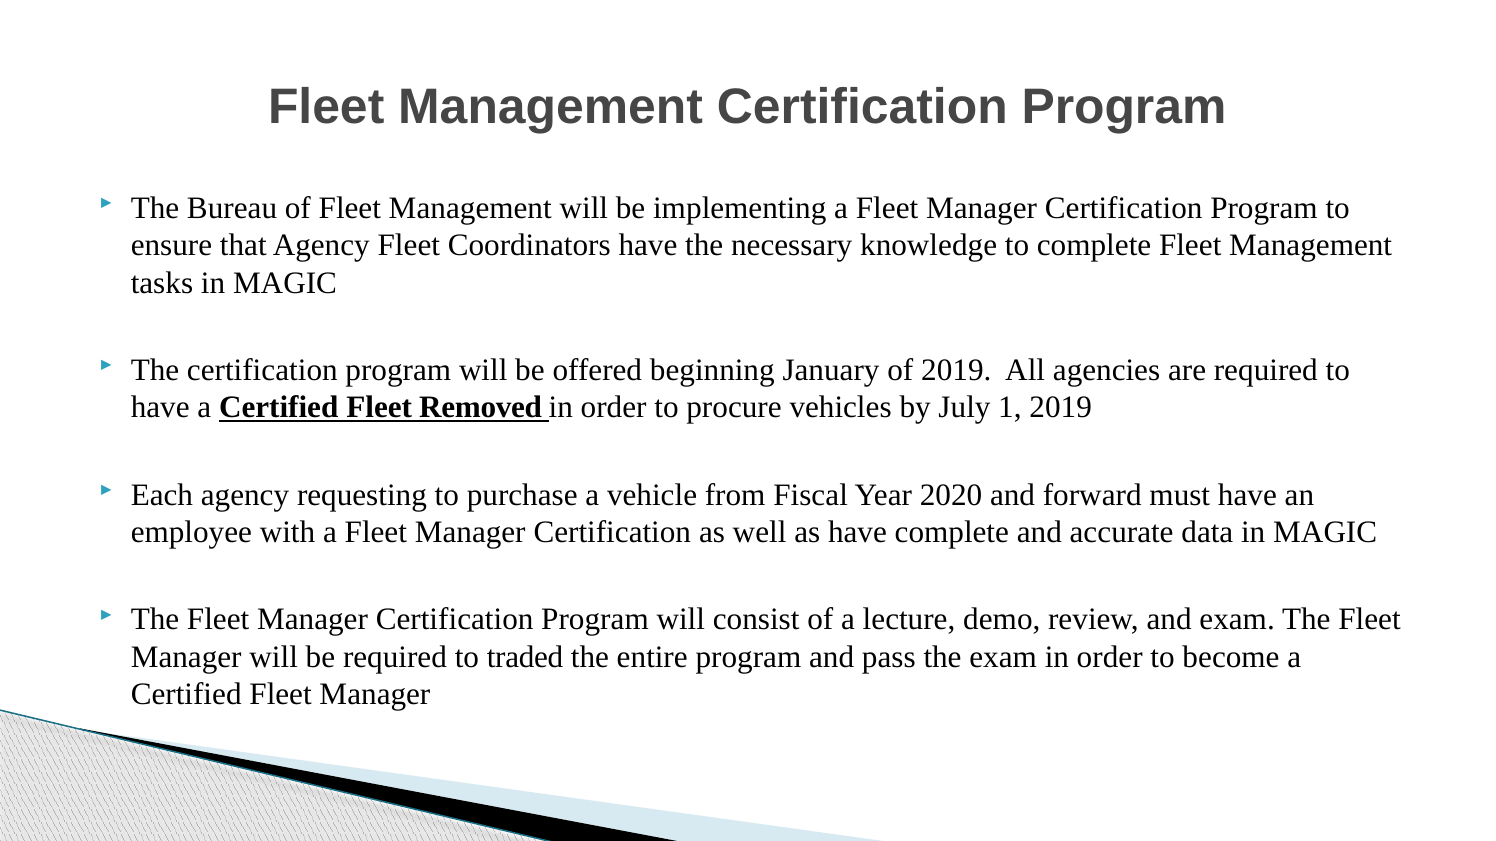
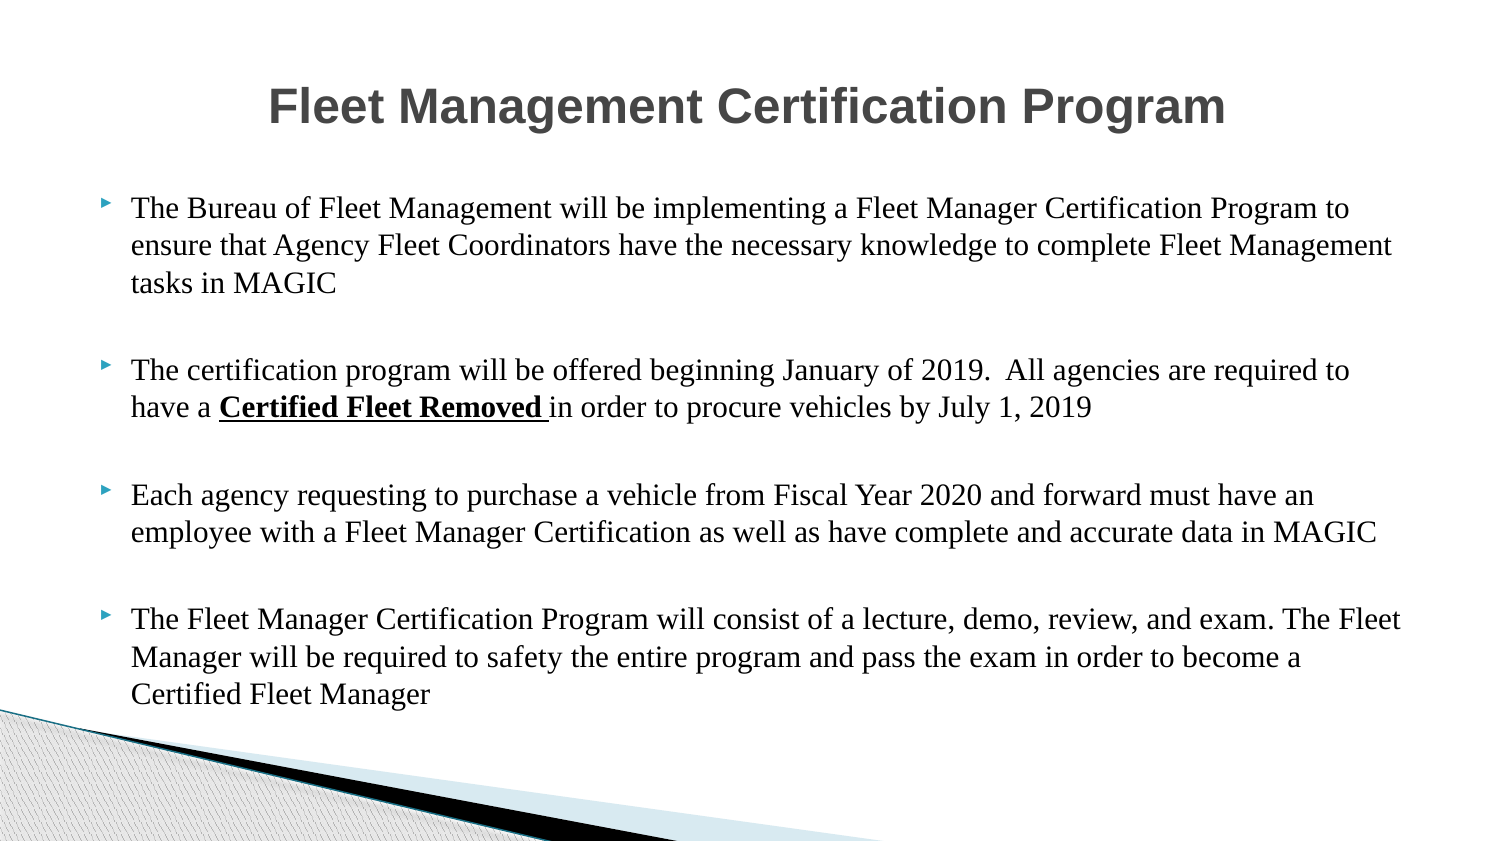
traded: traded -> safety
